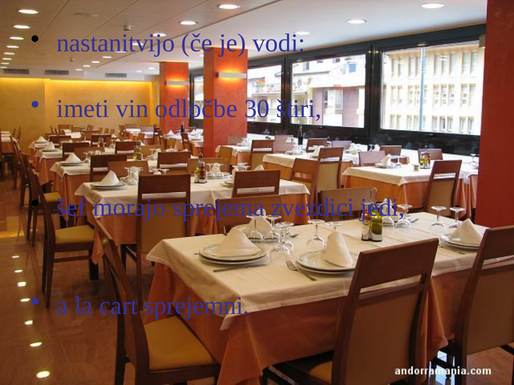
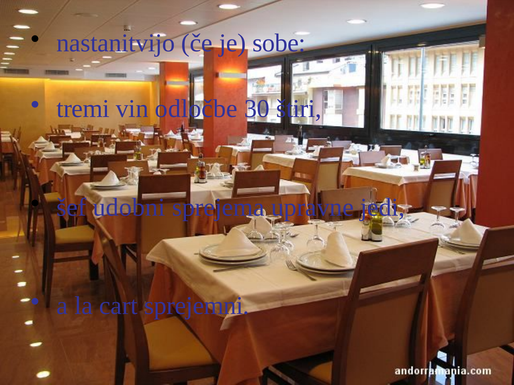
vodi: vodi -> sobe
imeti: imeti -> tremi
morajo: morajo -> udobni
zvezdici: zvezdici -> upravne
